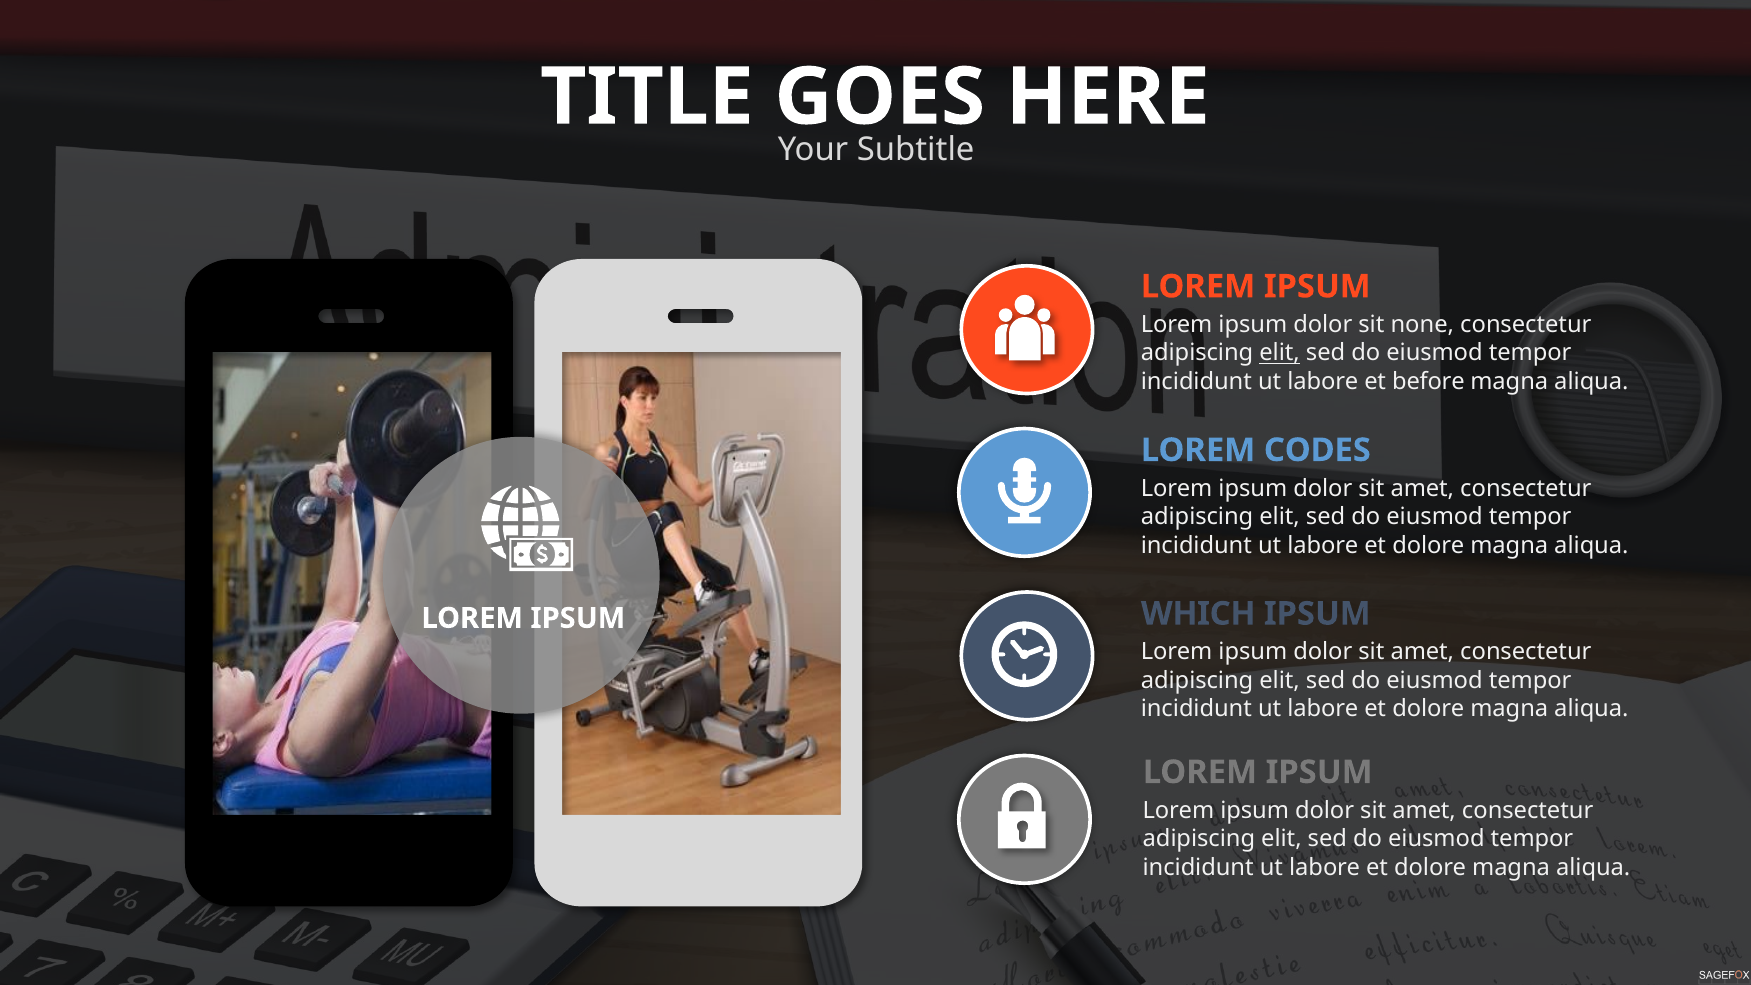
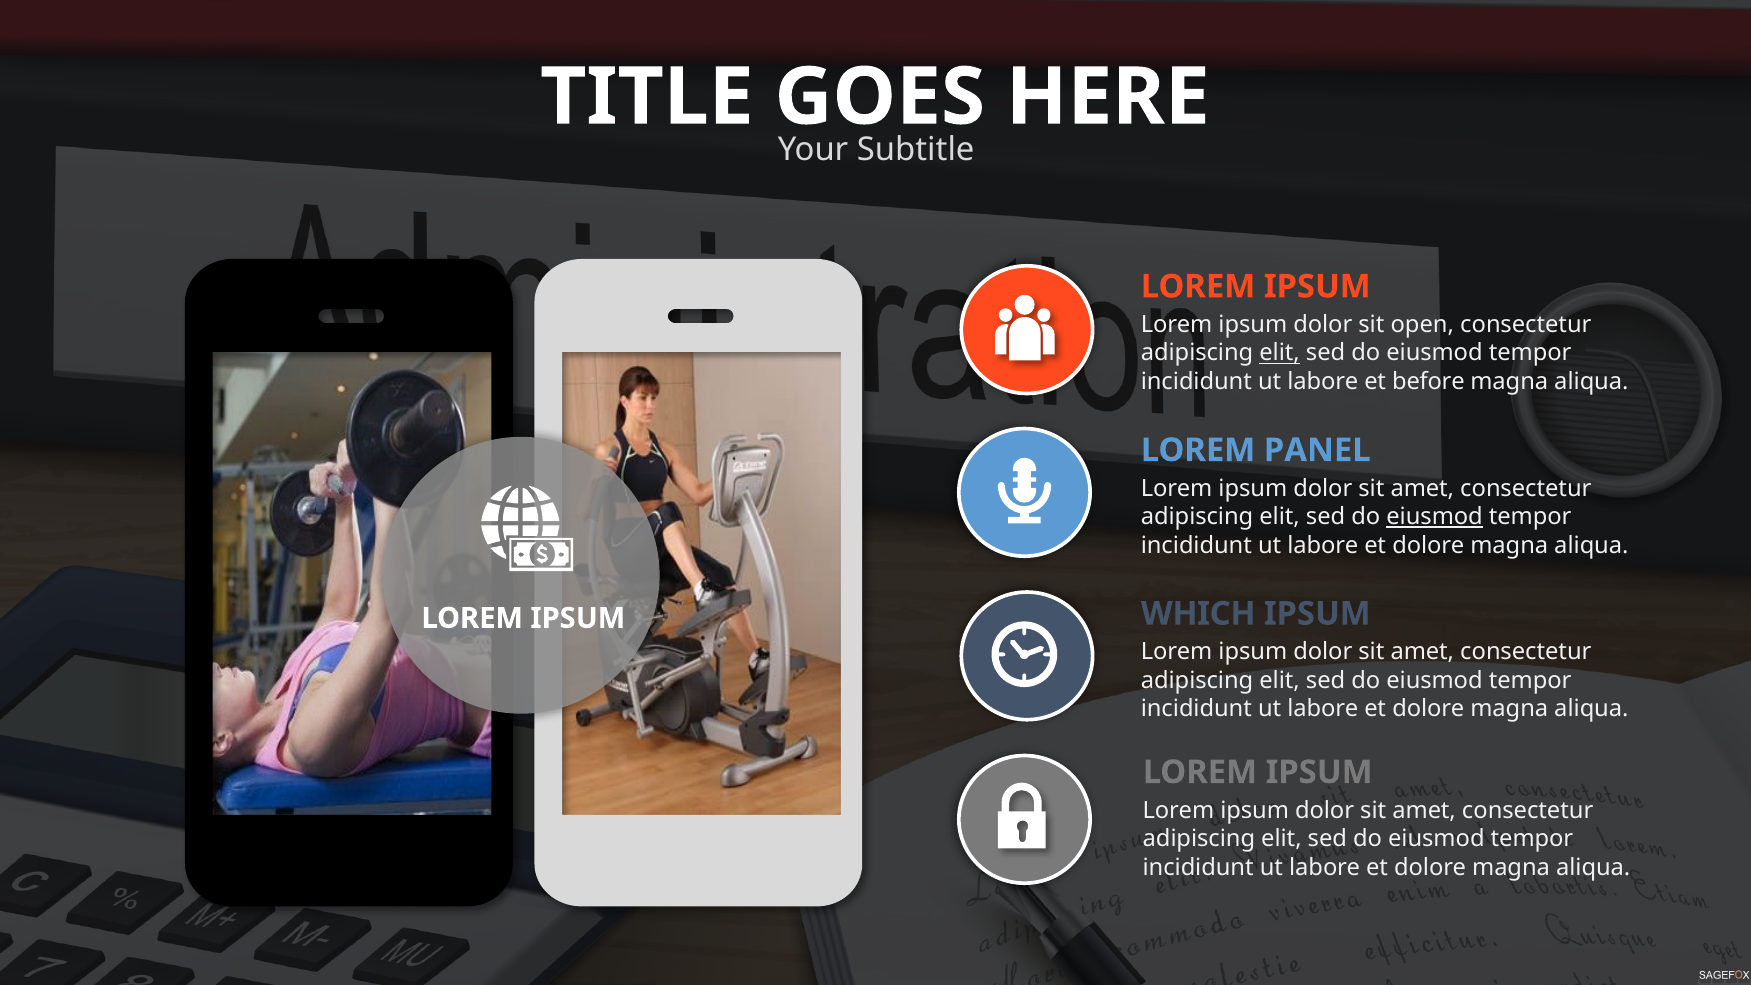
none: none -> open
CODES: CODES -> PANEL
eiusmod at (1435, 517) underline: none -> present
